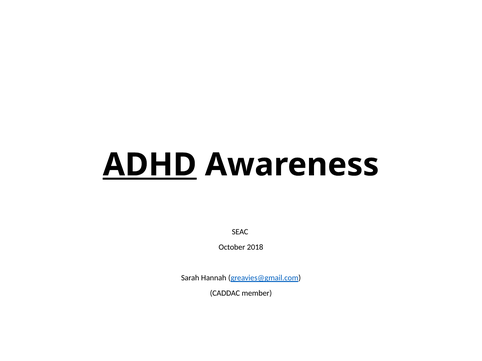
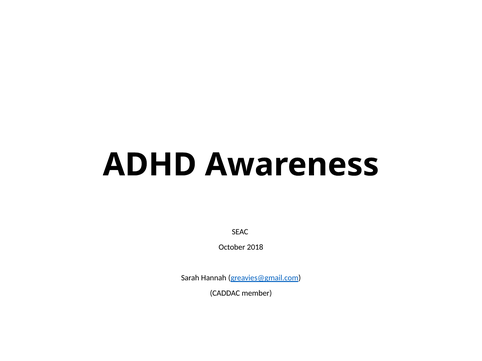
ADHD underline: present -> none
